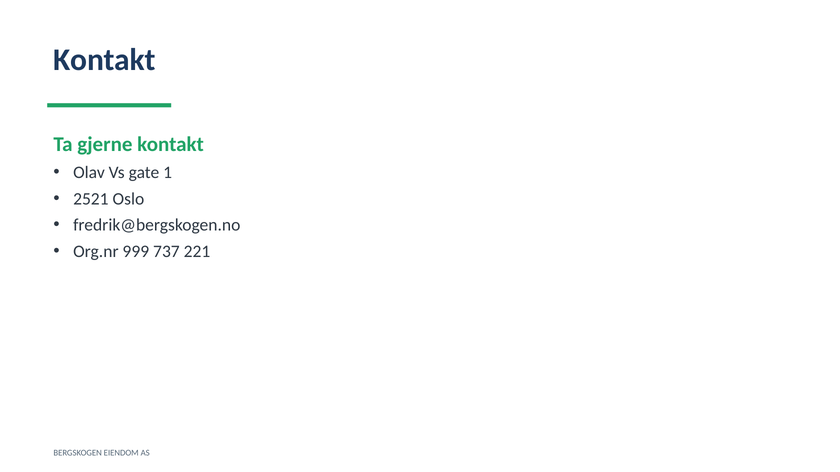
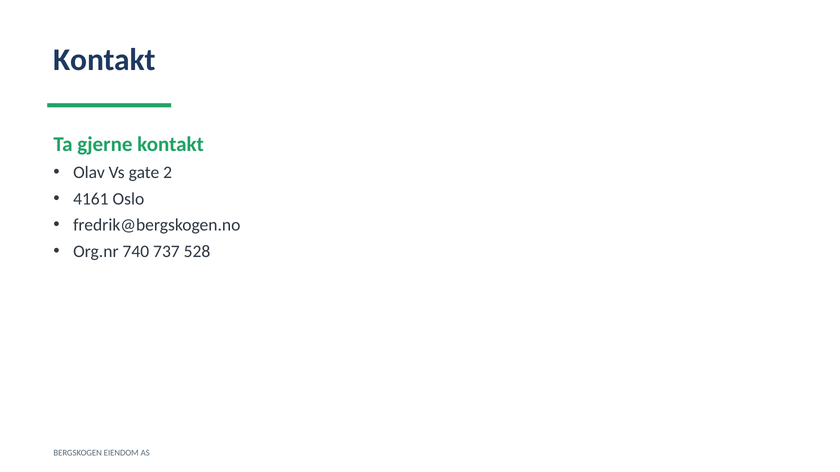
1: 1 -> 2
2521: 2521 -> 4161
999: 999 -> 740
221: 221 -> 528
